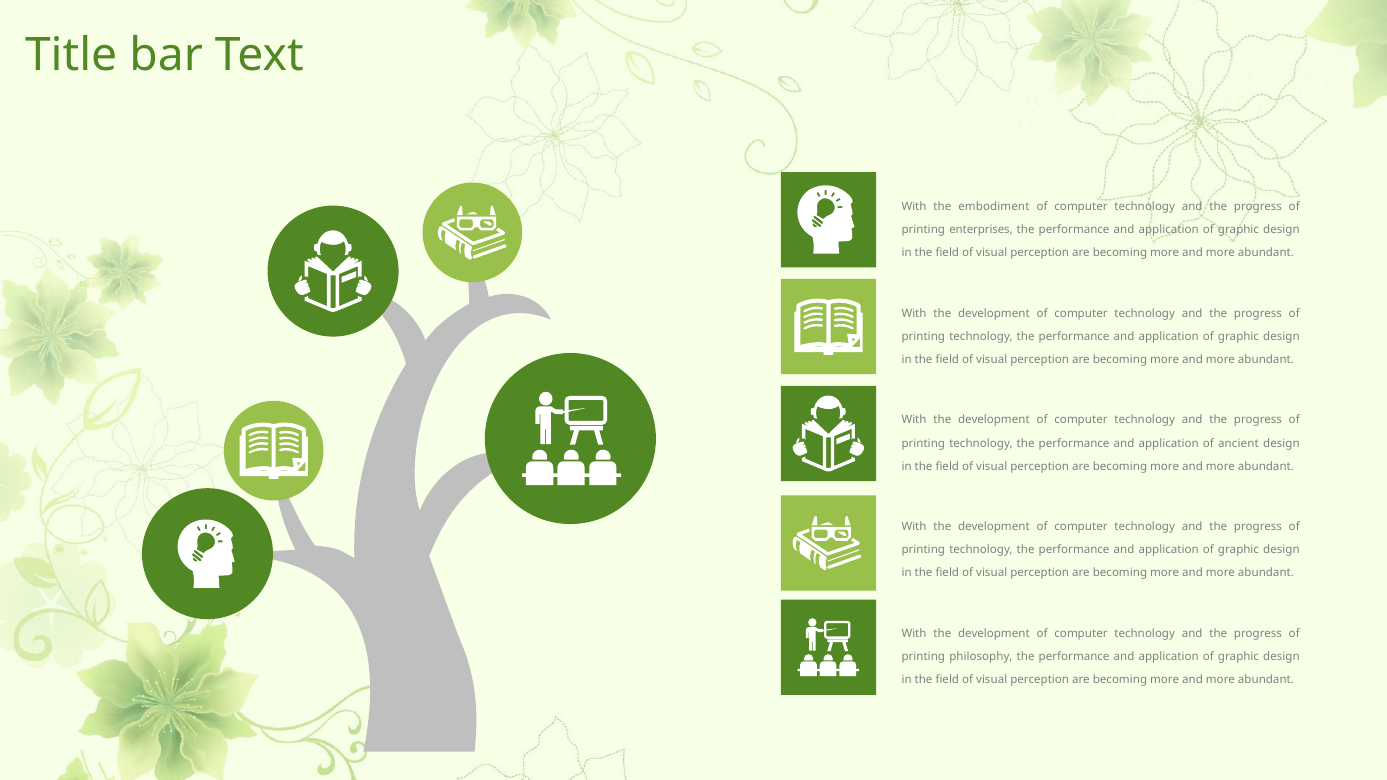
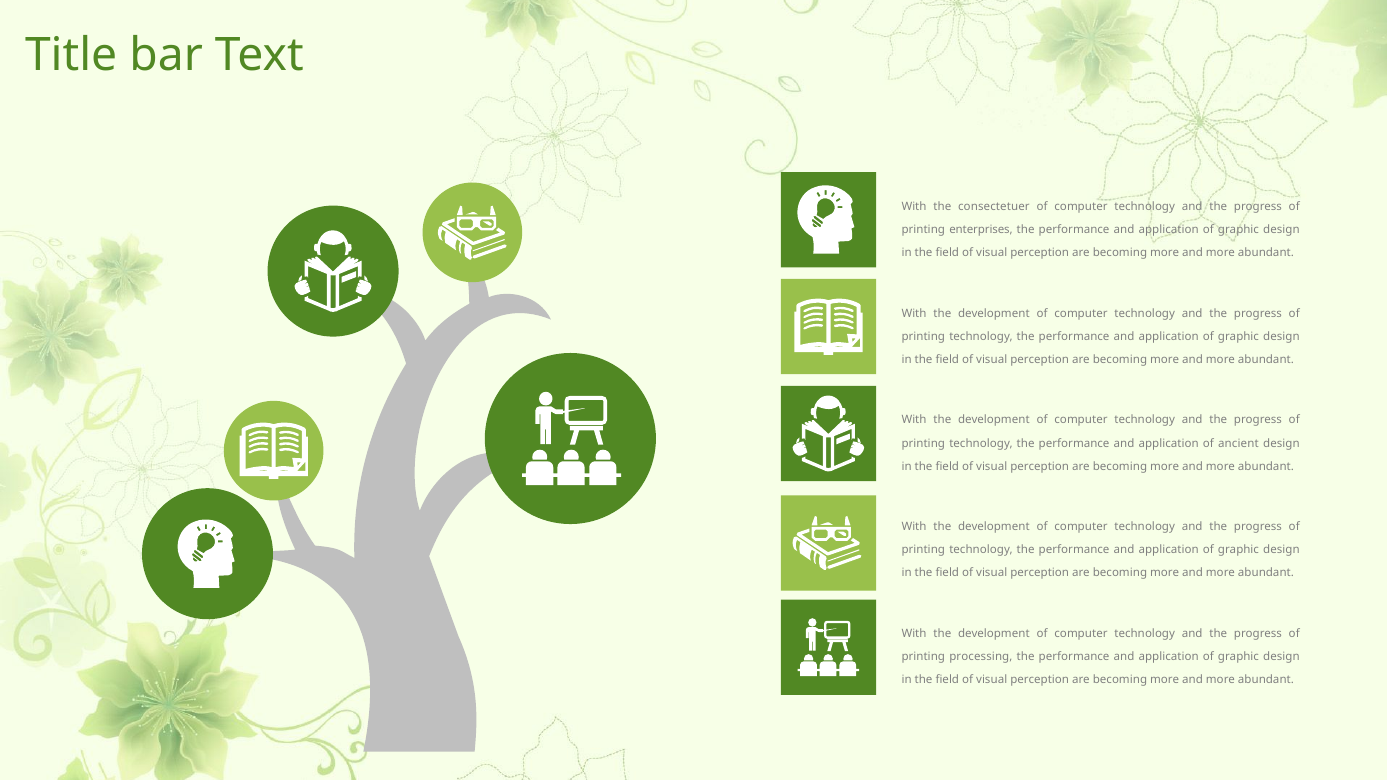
embodiment: embodiment -> consectetuer
philosophy: philosophy -> processing
